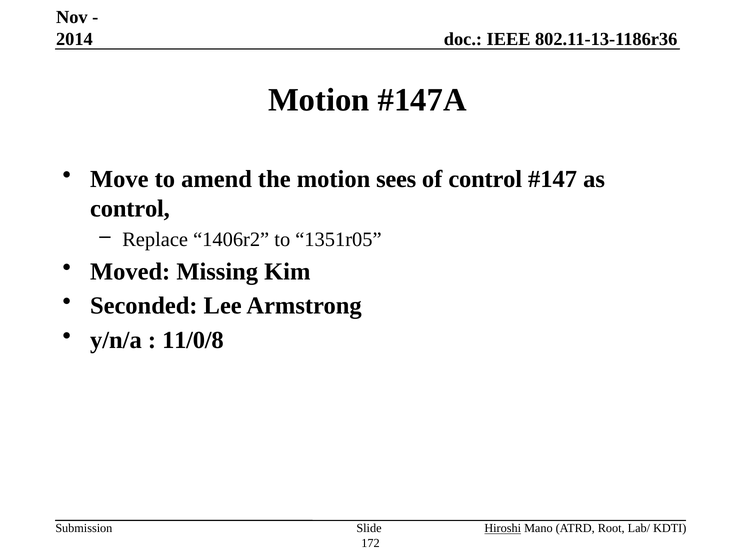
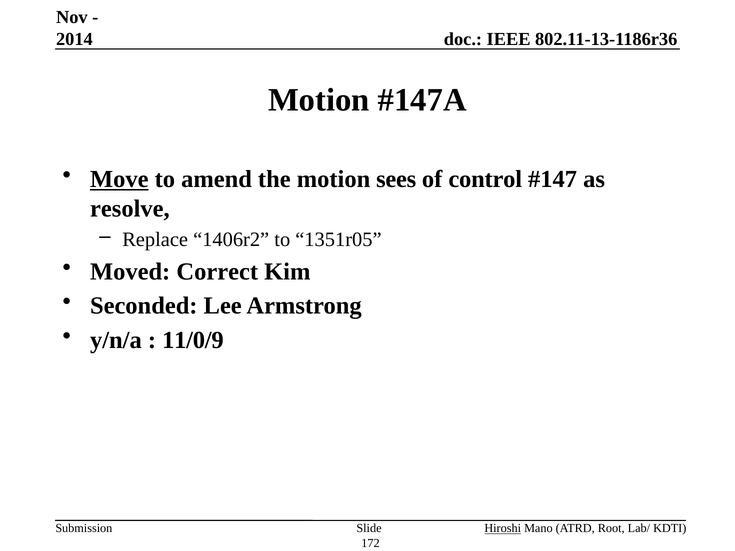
Move underline: none -> present
control at (130, 209): control -> resolve
Missing: Missing -> Correct
11/0/8: 11/0/8 -> 11/0/9
